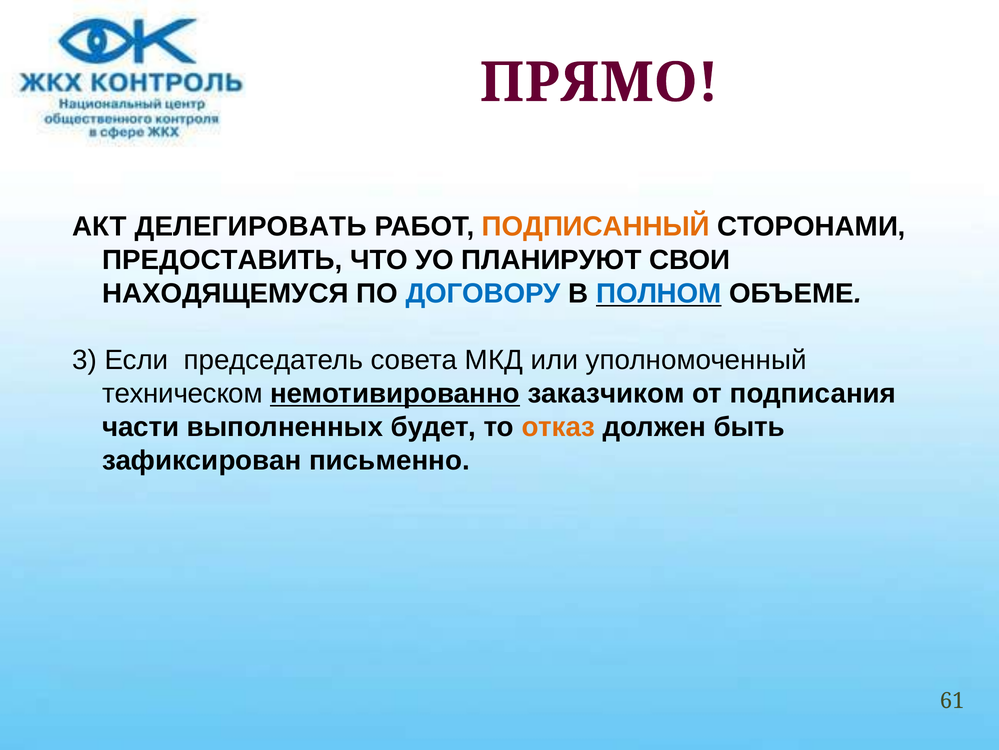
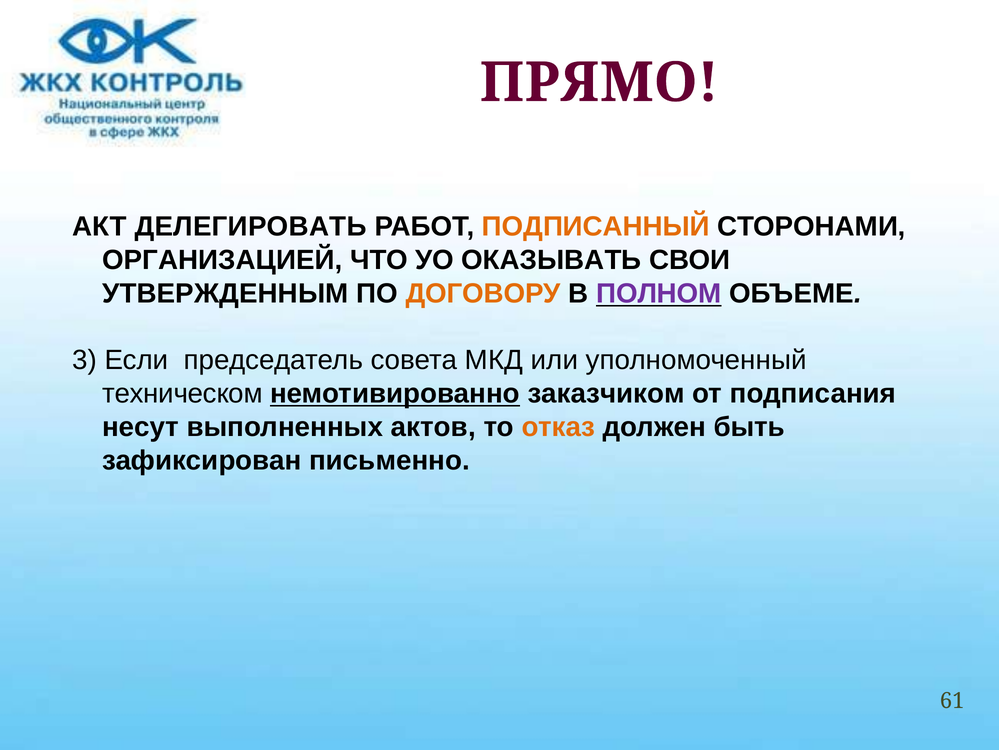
ПРЕДОСТАВИТЬ: ПРЕДОСТАВИТЬ -> ОРГАНИЗАЦИЕЙ
ПЛАНИРУЮТ: ПЛАНИРУЮТ -> ОКАЗЫВАТЬ
НАХОДЯЩЕМУСЯ: НАХОДЯЩЕМУСЯ -> УТВЕРЖДЕННЫМ
ДОГОВОРУ colour: blue -> orange
ПОЛНОМ colour: blue -> purple
части: части -> несут
будет: будет -> актов
